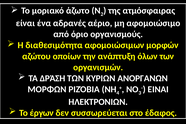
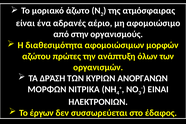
όριο: όριο -> στην
οποίων: οποίων -> πρώτες
ΡΙΖΌΒΙΑ: ΡΙΖΌΒΙΑ -> ΝΙΤΡΙΚΑ
